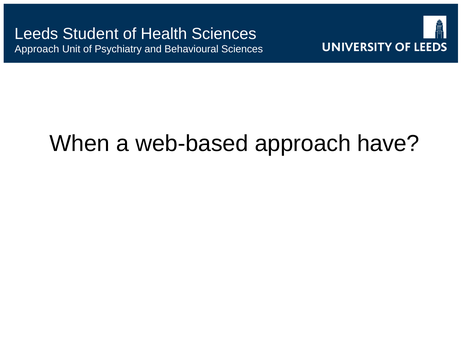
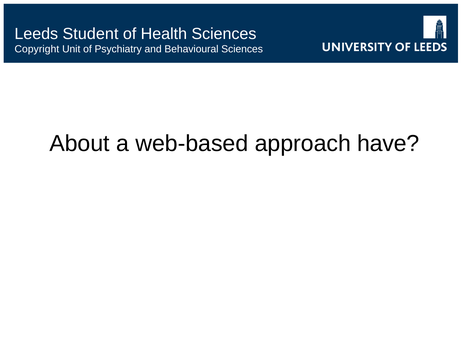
Approach at (37, 49): Approach -> Copyright
When: When -> About
